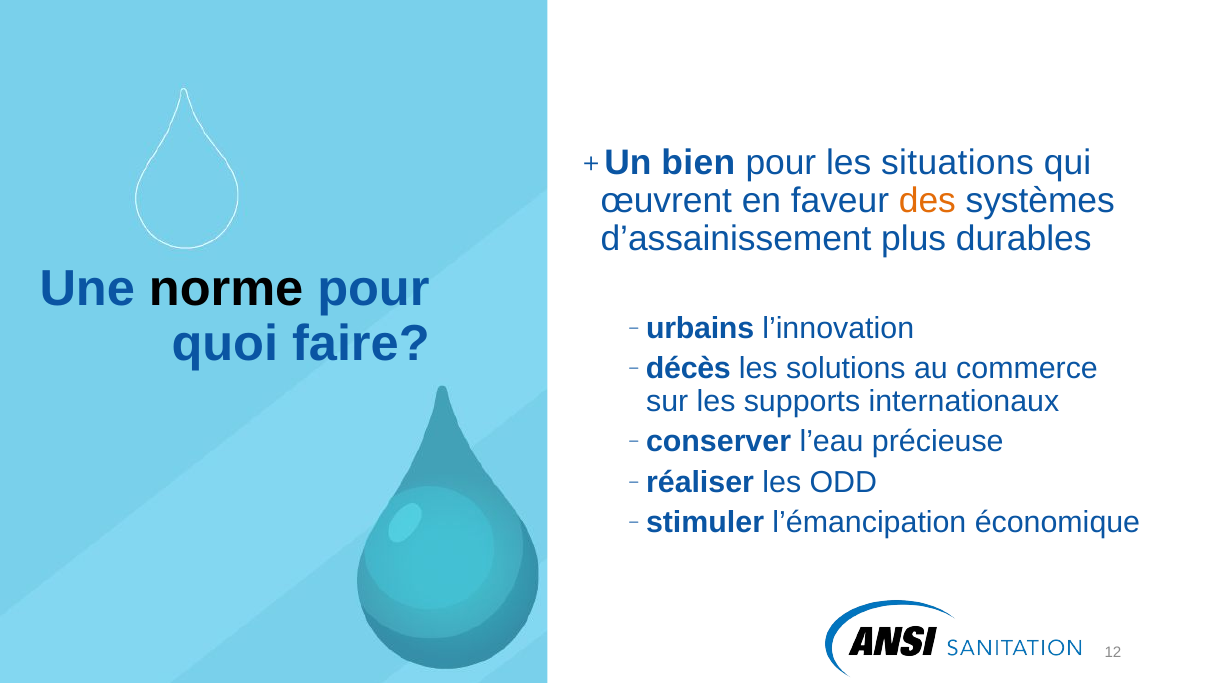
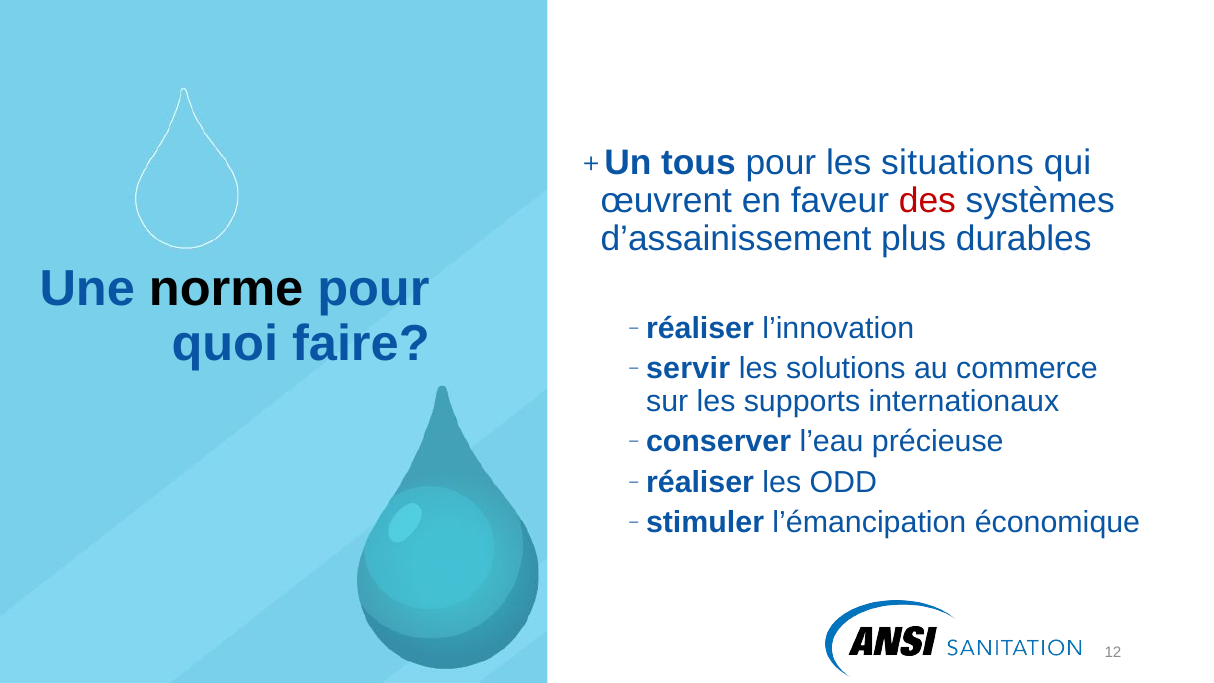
bien: bien -> tous
des colour: orange -> red
urbains at (700, 328): urbains -> réaliser
décès: décès -> servir
